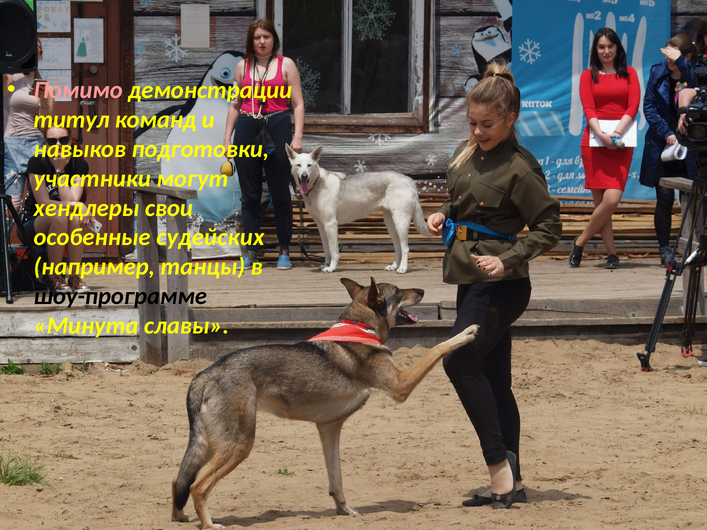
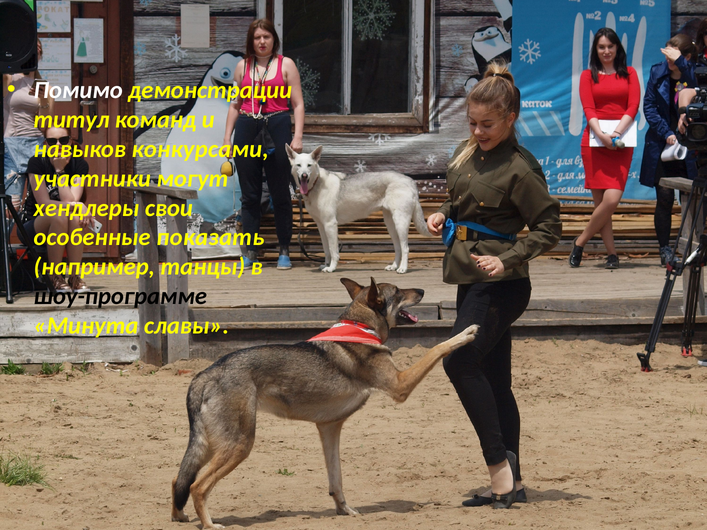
Помимо colour: pink -> white
подготовки: подготовки -> конкурсами
судейских: судейских -> показать
